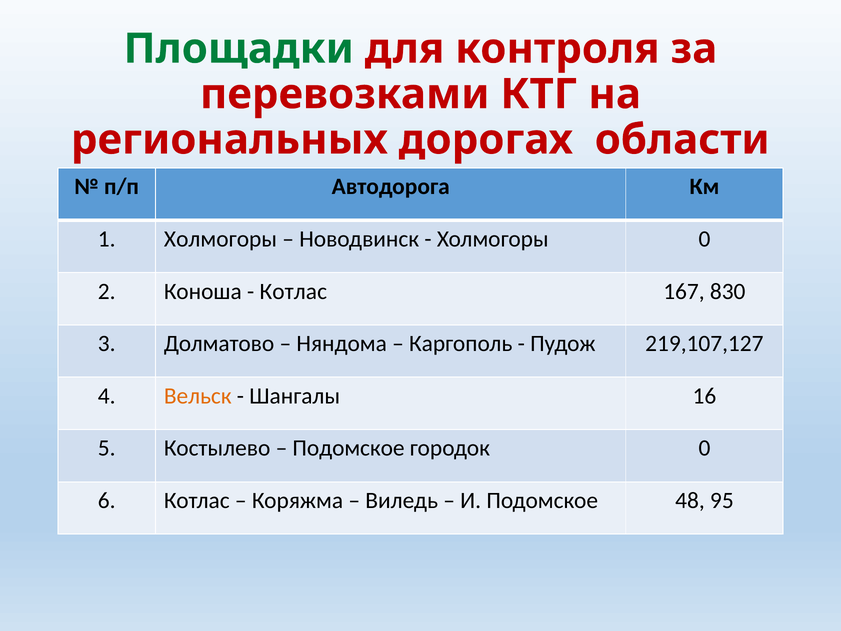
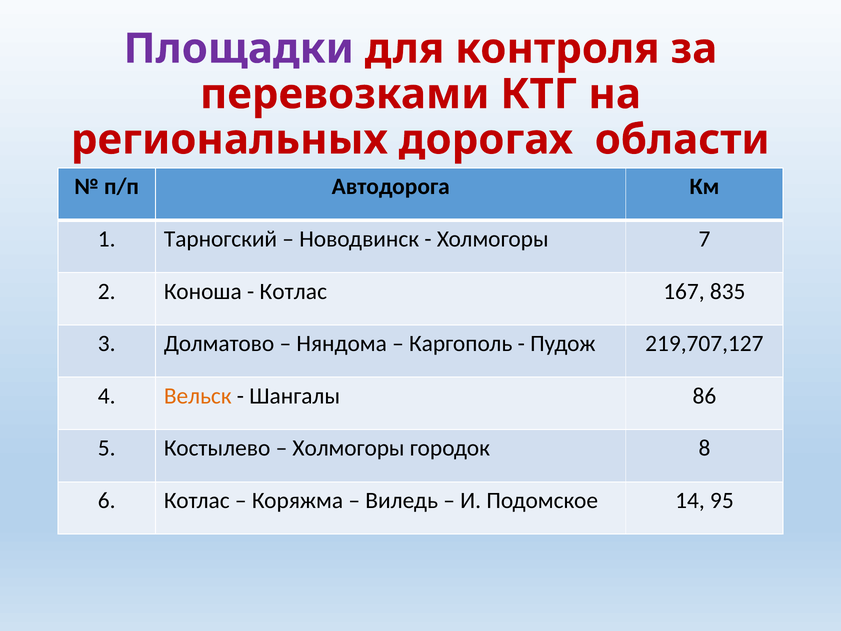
Площадки colour: green -> purple
1 Холмогоры: Холмогоры -> Тарногский
Холмогоры 0: 0 -> 7
830: 830 -> 835
219,107,127: 219,107,127 -> 219,707,127
16: 16 -> 86
Подомское at (348, 448): Подомское -> Холмогоры
городок 0: 0 -> 8
48: 48 -> 14
